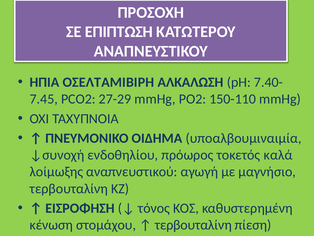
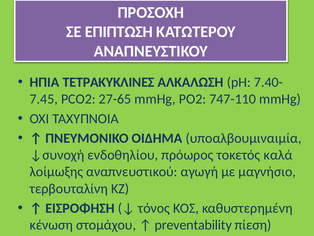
ΟΣΕΛΤΑΜΙΒΙΡΗ: ΟΣΕΛΤΑΜΙΒΙΡΗ -> ΤΕΤΡΑΚΥΚΛΙΝΕΣ
27-29: 27-29 -> 27-65
150-110: 150-110 -> 747-110
τερβουταλίνη at (193, 225): τερβουταλίνη -> preventability
